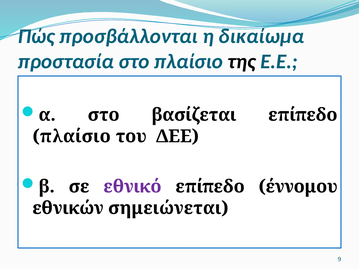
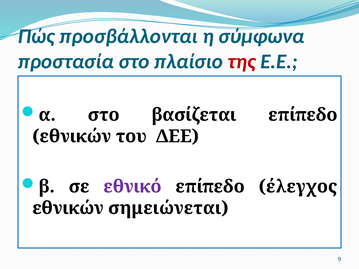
δικαίωμα: δικαίωμα -> σύμφωνα
της colour: black -> red
πλαίσιο at (72, 136): πλαίσιο -> εθνικών
έννομου: έννομου -> έλεγχος
